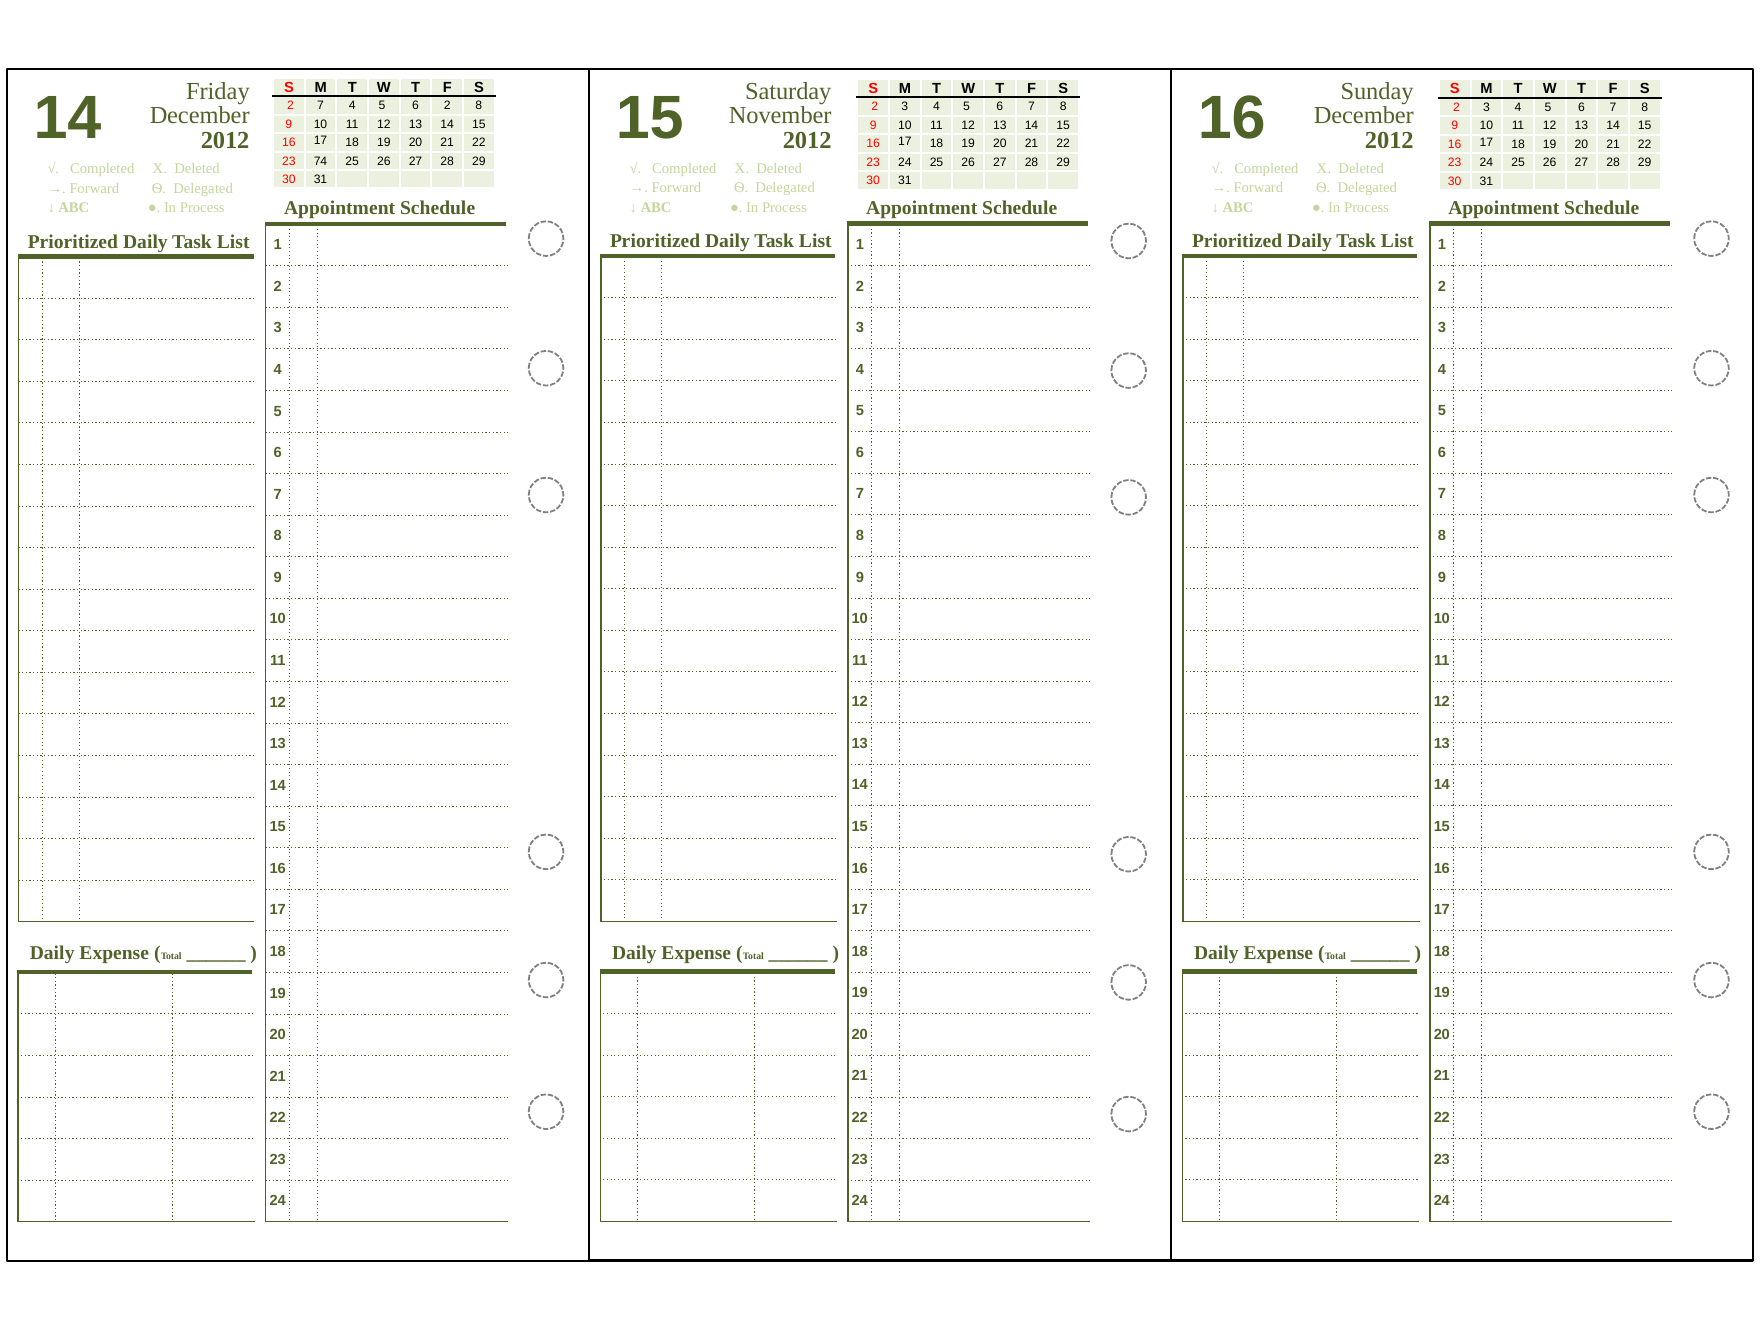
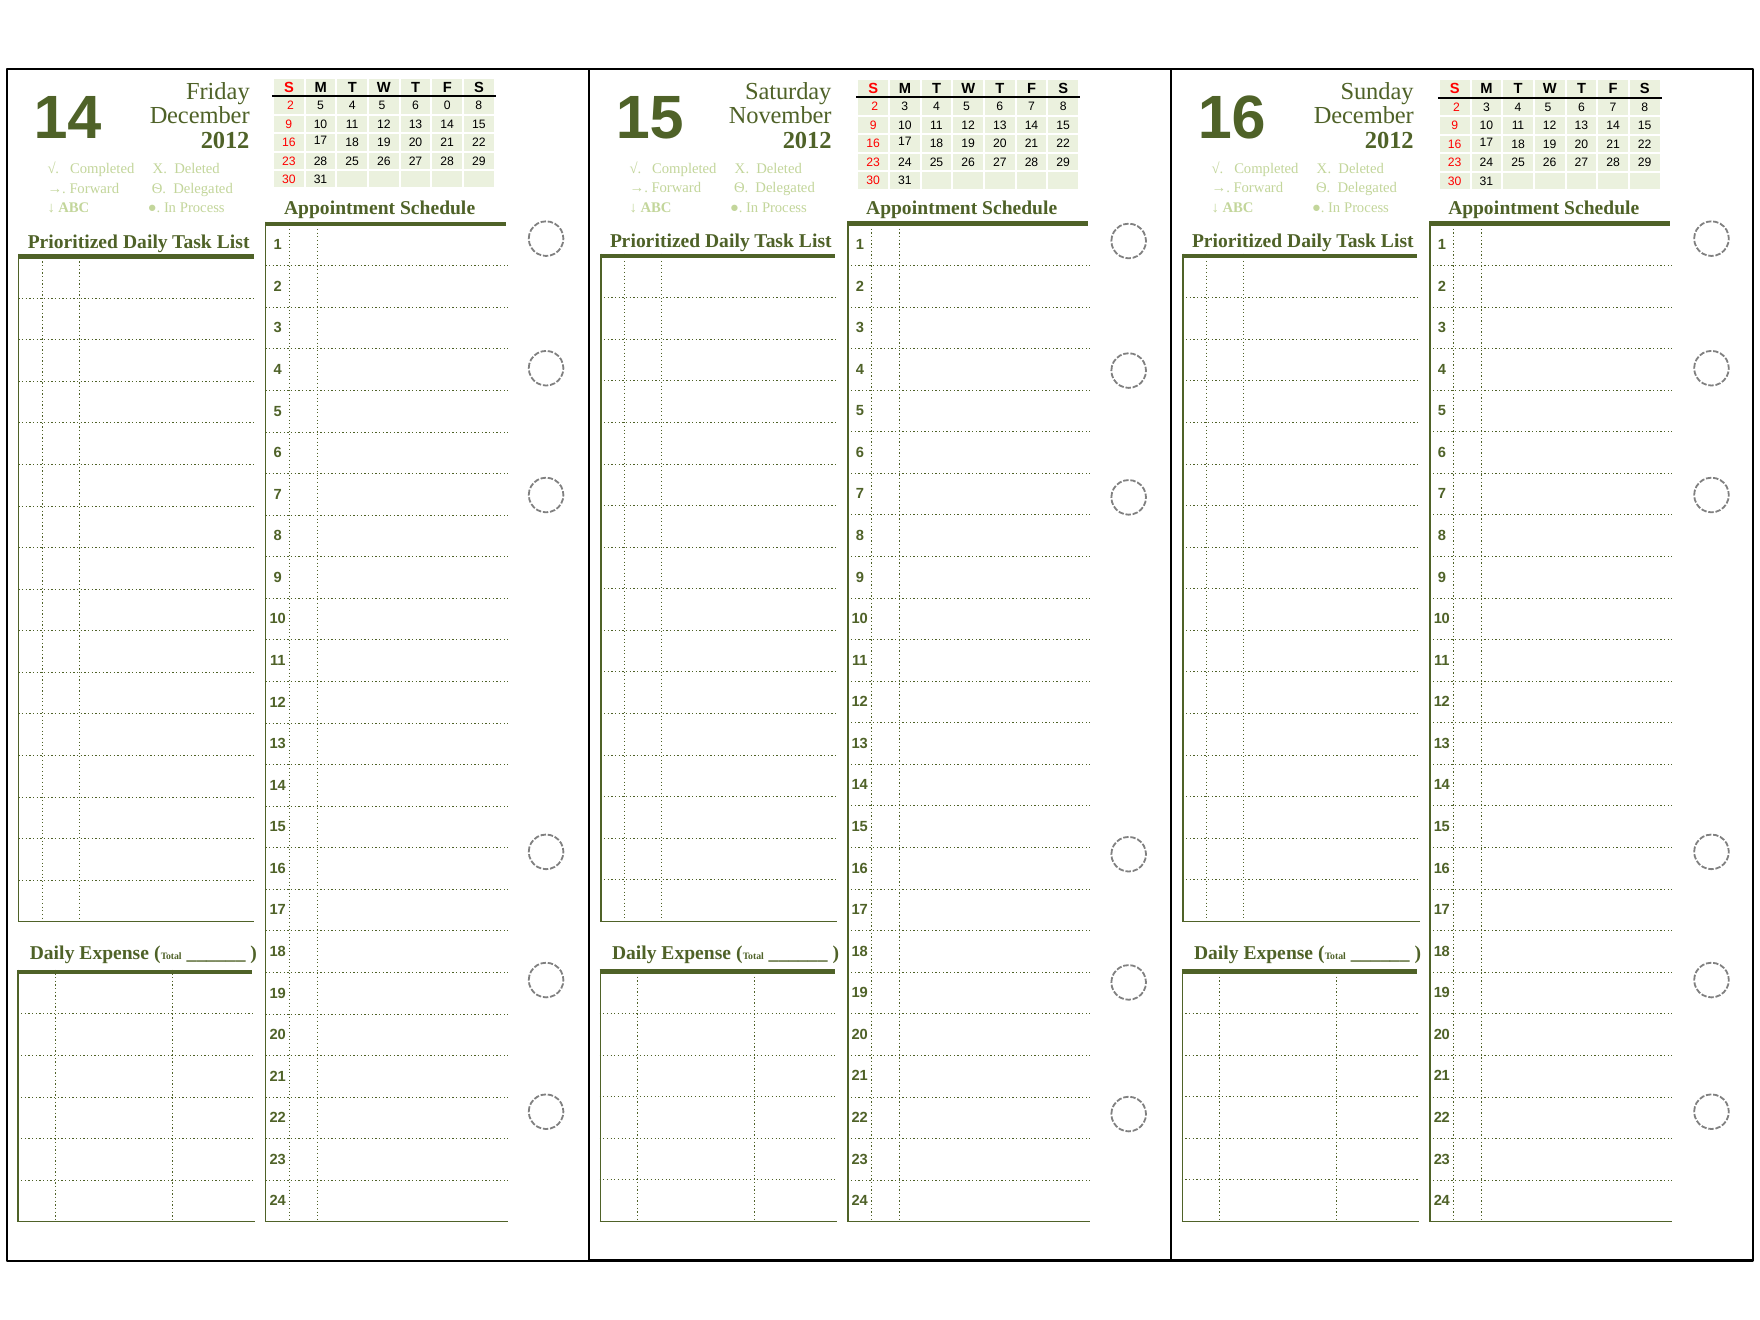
2 7: 7 -> 5
6 2: 2 -> 0
23 74: 74 -> 28
